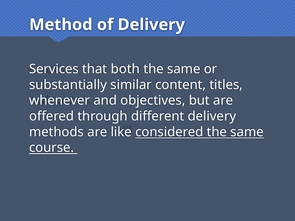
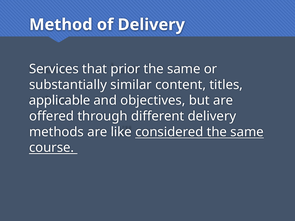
both: both -> prior
whenever: whenever -> applicable
